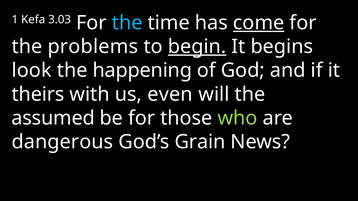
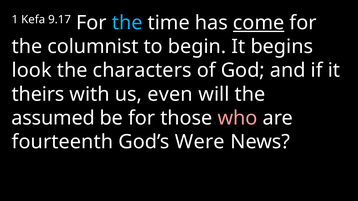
3.03: 3.03 -> 9.17
problems: problems -> columnist
begin underline: present -> none
happening: happening -> characters
who colour: light green -> pink
dangerous: dangerous -> fourteenth
Grain: Grain -> Were
